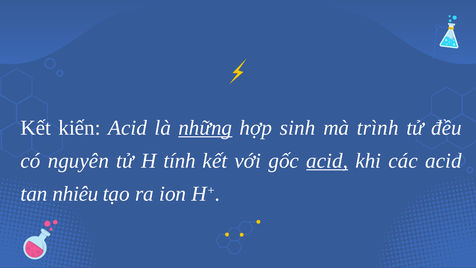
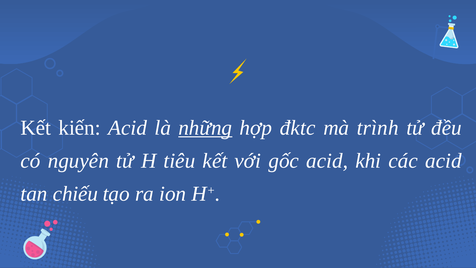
sinh: sinh -> đktc
tính: tính -> tiêu
acid at (327, 161) underline: present -> none
nhiêu: nhiêu -> chiếu
